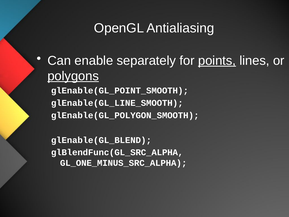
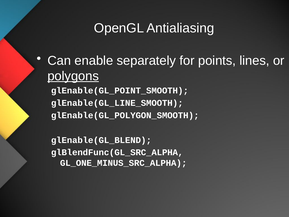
points underline: present -> none
